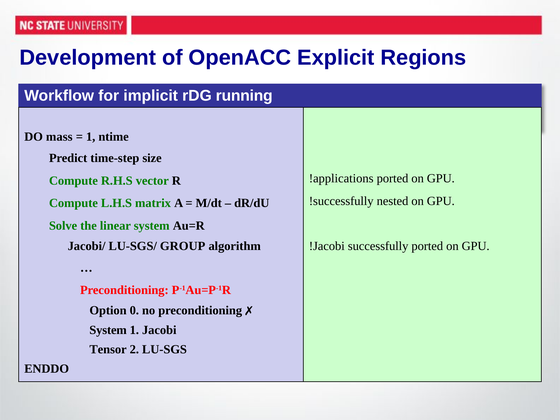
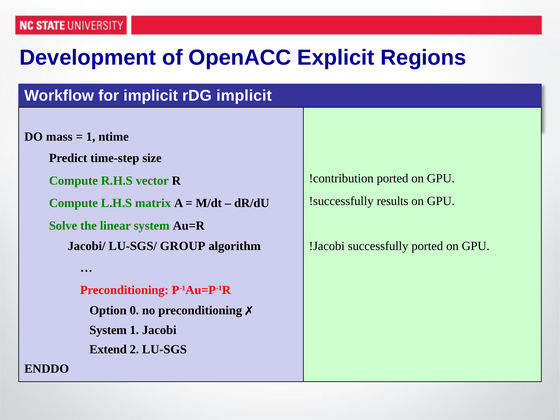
rDG running: running -> implicit
!applications: !applications -> !contribution
nested: nested -> results
Tensor: Tensor -> Extend
